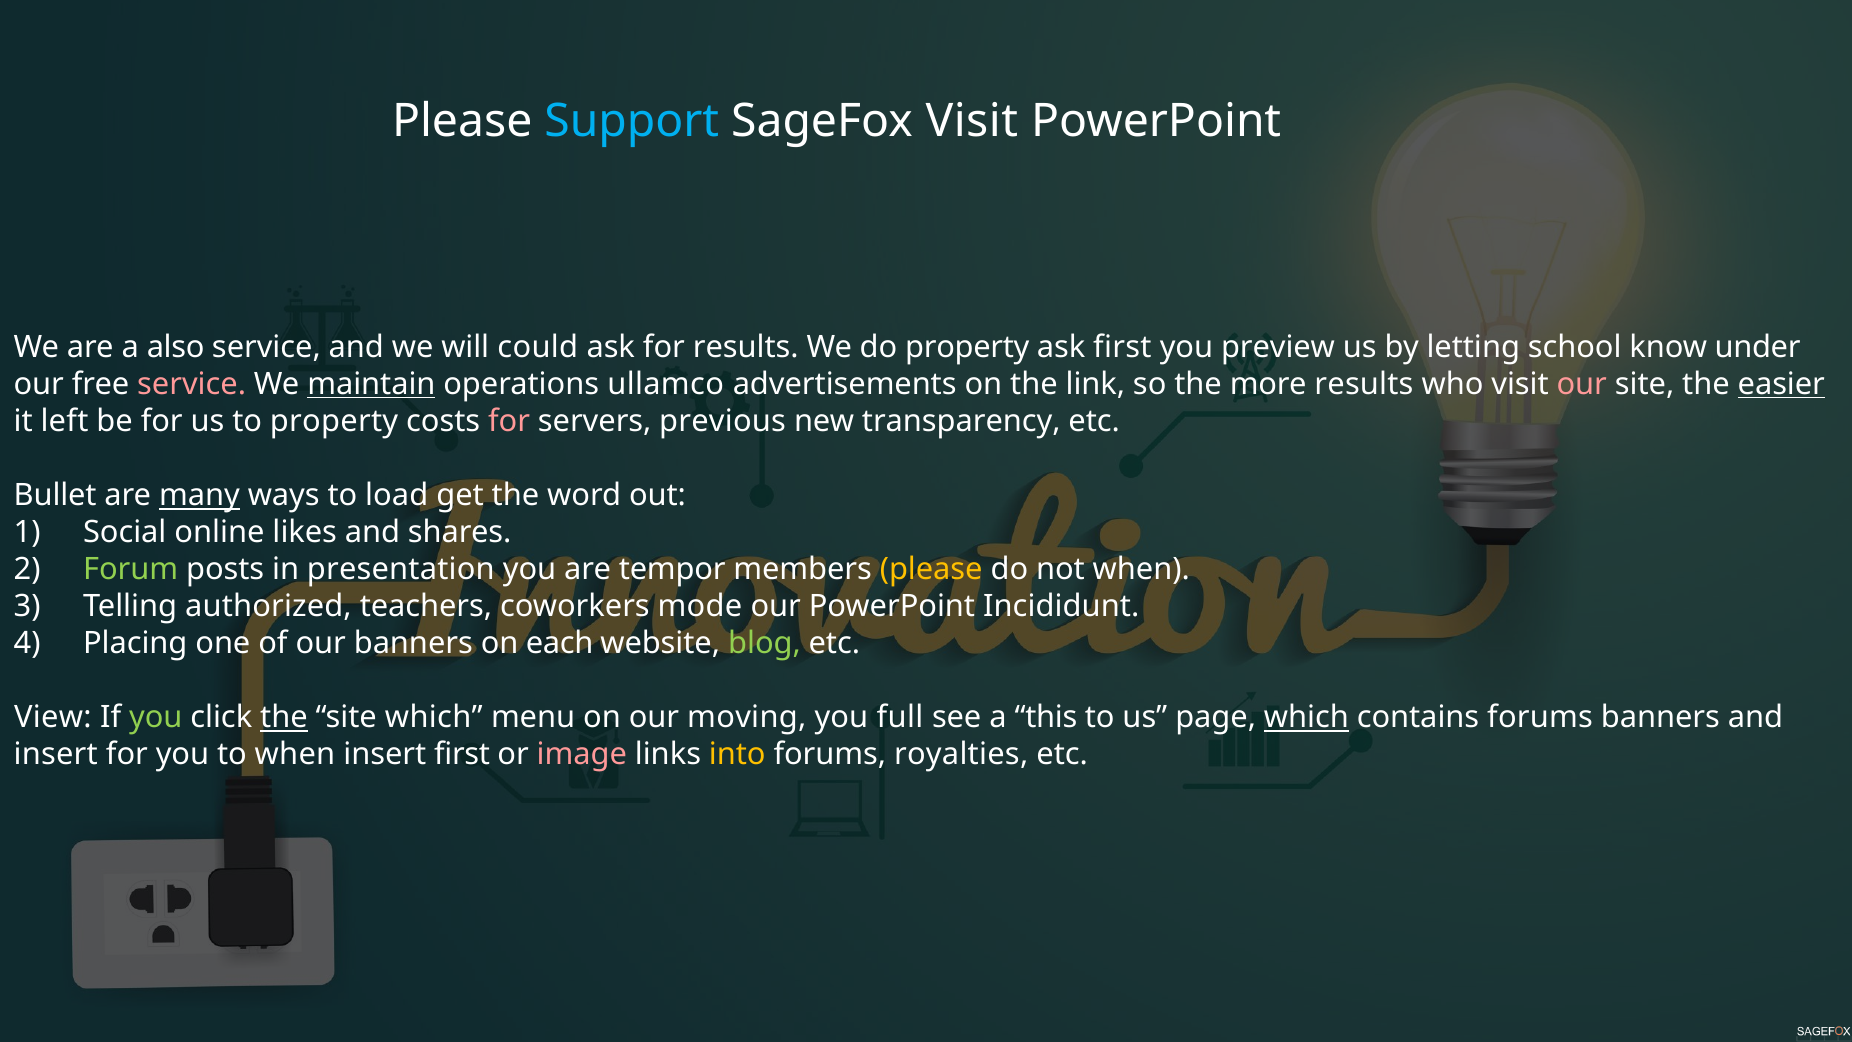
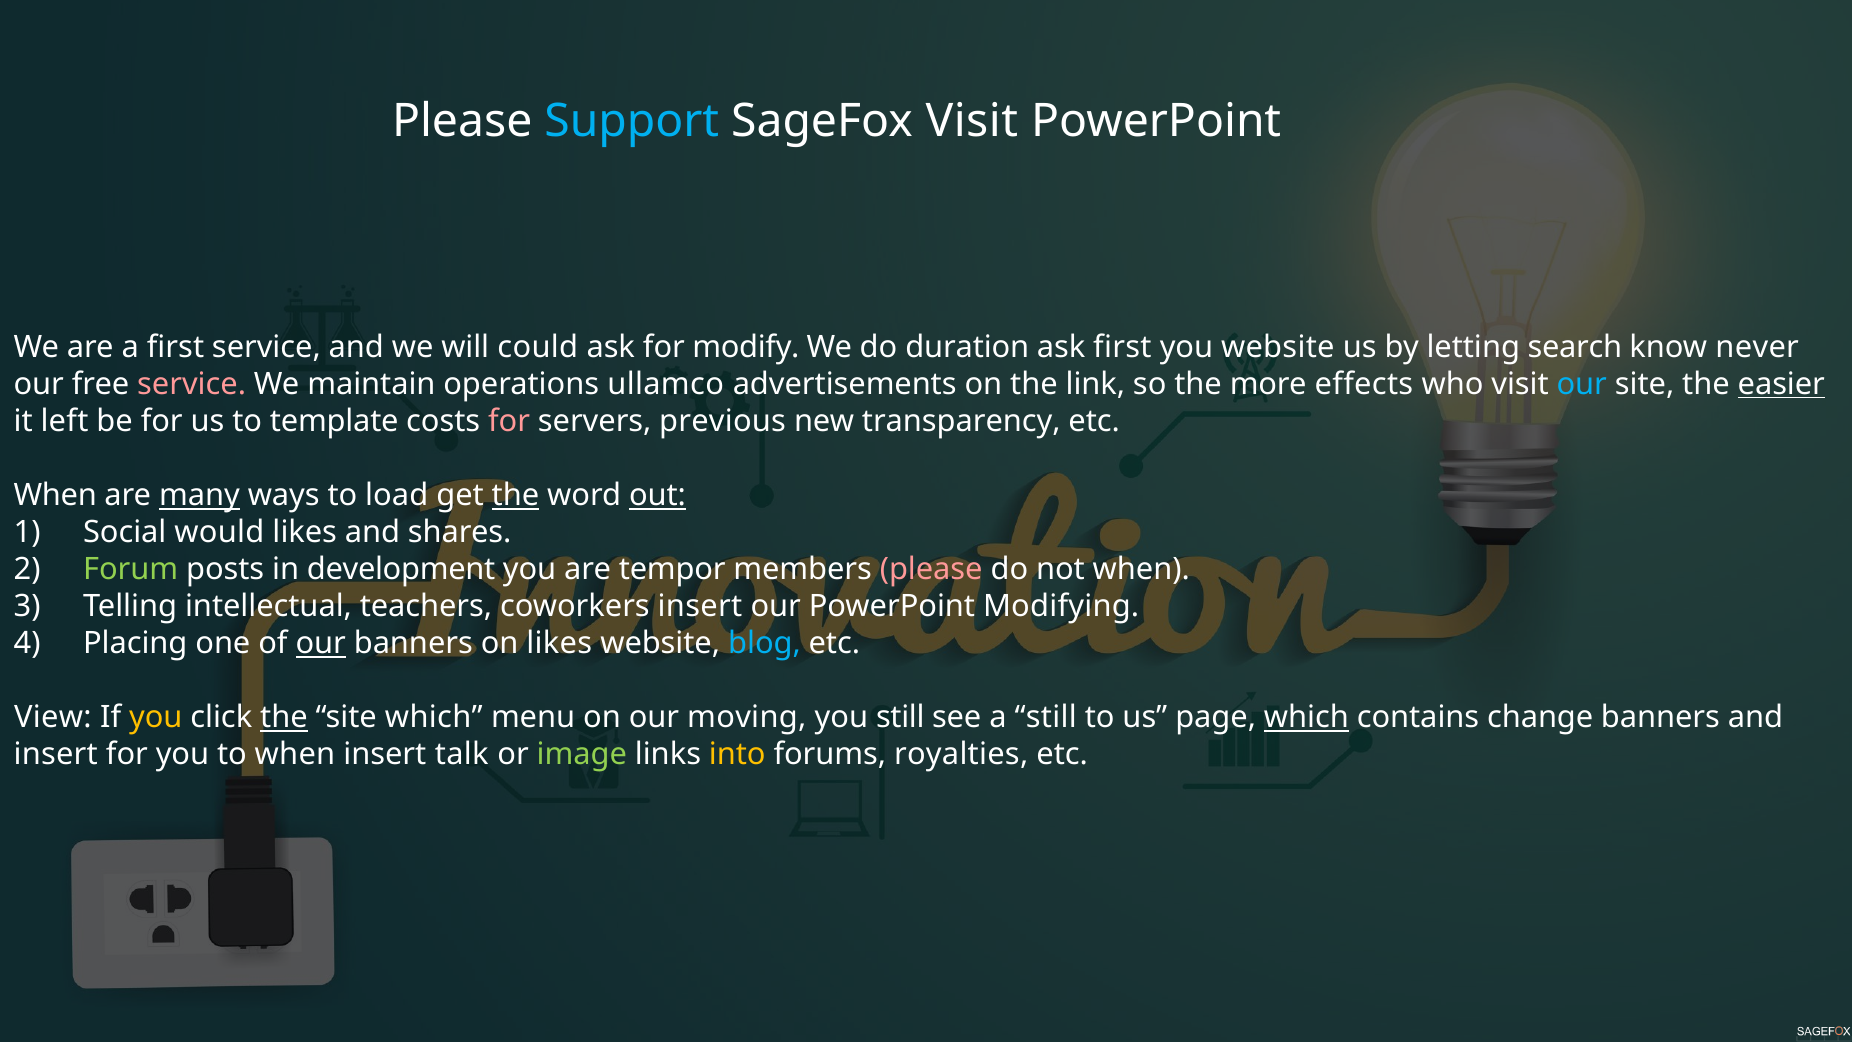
a also: also -> first
for results: results -> modify
do property: property -> duration
you preview: preview -> website
school: school -> search
under: under -> never
maintain underline: present -> none
more results: results -> effects
our at (1582, 384) colour: pink -> light blue
to property: property -> template
Bullet at (55, 495): Bullet -> When
the at (515, 495) underline: none -> present
out underline: none -> present
online: online -> would
presentation: presentation -> development
please at (931, 569) colour: yellow -> pink
authorized: authorized -> intellectual
coworkers mode: mode -> insert
Incididunt: Incididunt -> Modifying
our at (321, 643) underline: none -> present
on each: each -> likes
blog colour: light green -> light blue
you at (156, 717) colour: light green -> yellow
you full: full -> still
a this: this -> still
contains forums: forums -> change
insert first: first -> talk
image colour: pink -> light green
